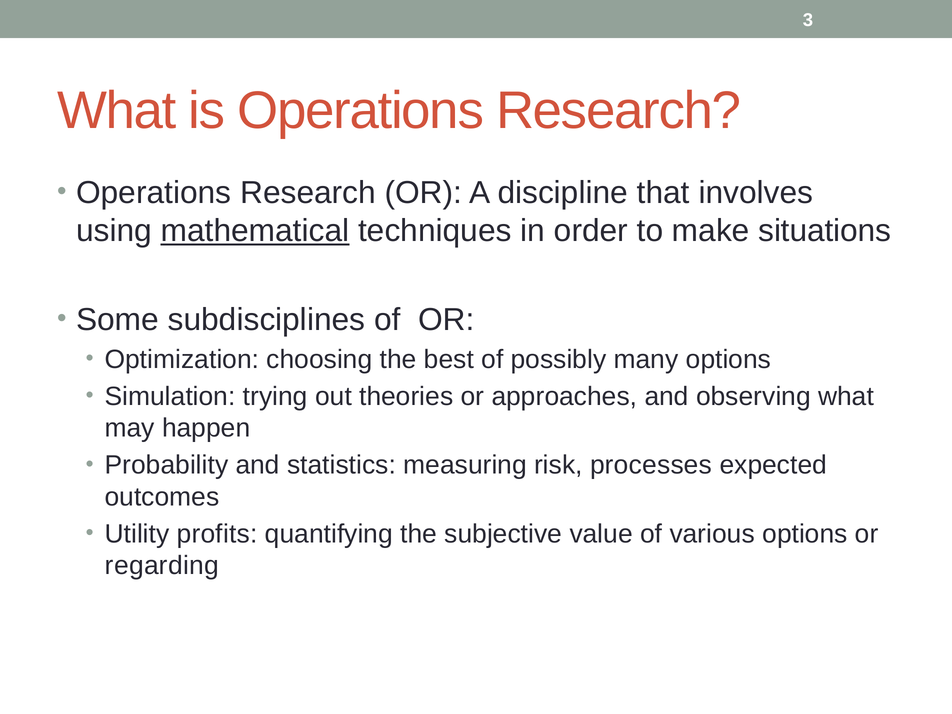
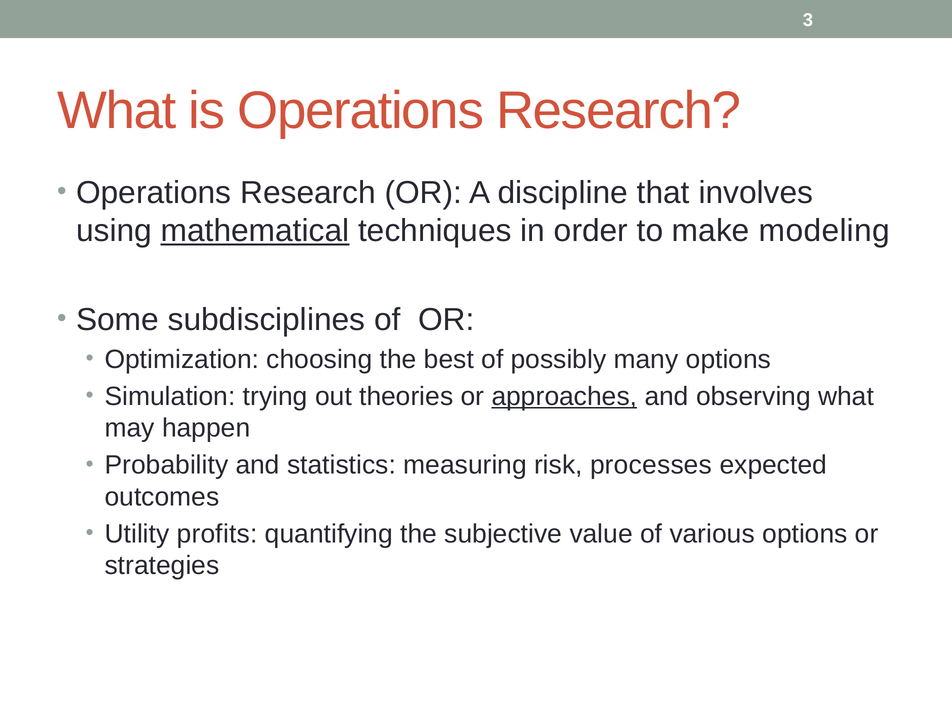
situations: situations -> modeling
approaches underline: none -> present
regarding: regarding -> strategies
